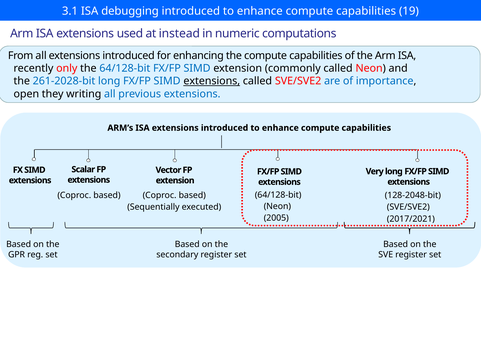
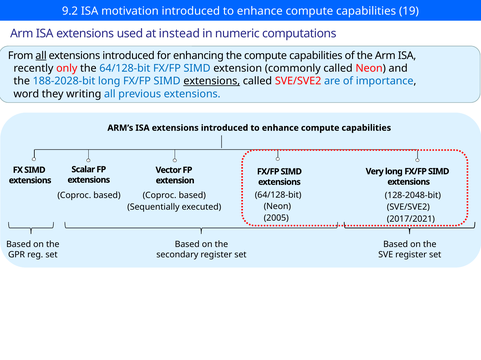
3.1: 3.1 -> 9.2
debugging: debugging -> motivation
all at (41, 56) underline: none -> present
261-2028-bit: 261-2028-bit -> 188-2028-bit
open: open -> word
